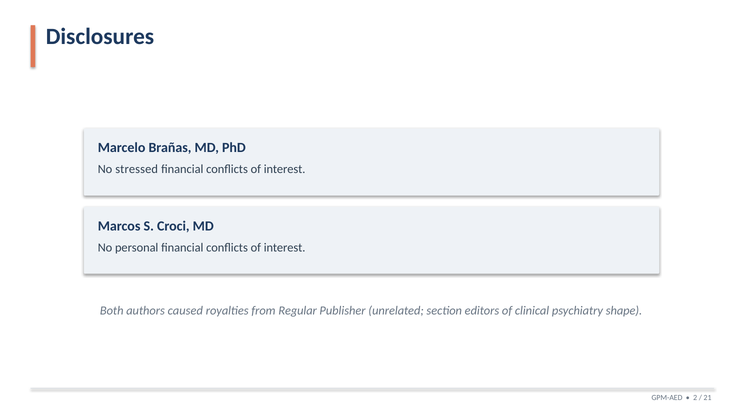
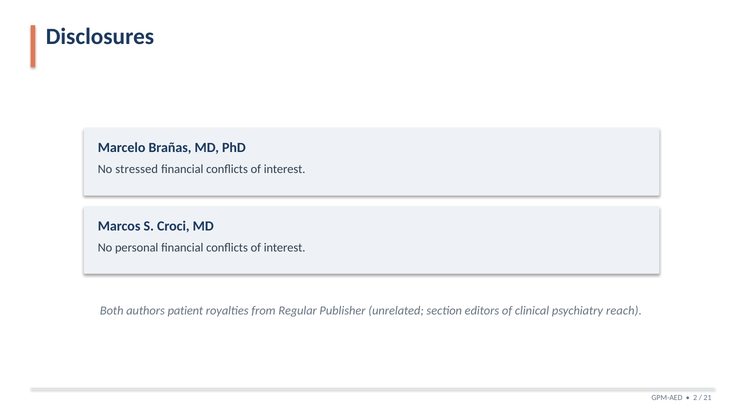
caused: caused -> patient
shape: shape -> reach
